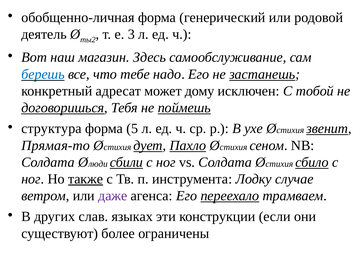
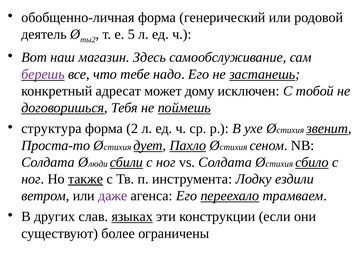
3: 3 -> 5
берешь colour: blue -> purple
5: 5 -> 2
Прямая-то: Прямая-то -> Проста-то
случае: случае -> ездили
языках underline: none -> present
